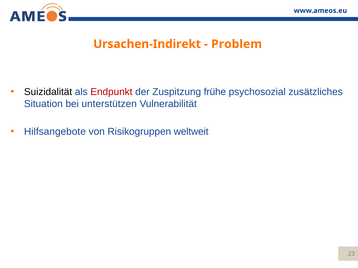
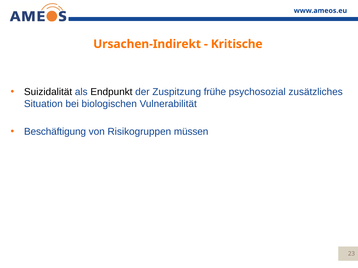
Problem: Problem -> Kritische
Endpunkt colour: red -> black
unterstützen: unterstützen -> biologischen
Hilfsangebote: Hilfsangebote -> Beschäftigung
weltweit: weltweit -> müssen
